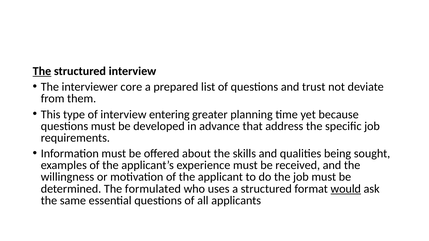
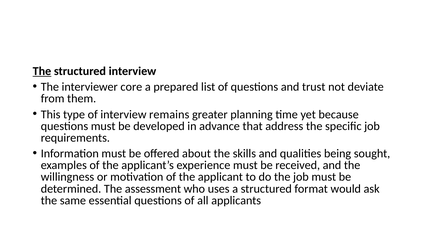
entering: entering -> remains
formulated: formulated -> assessment
would underline: present -> none
